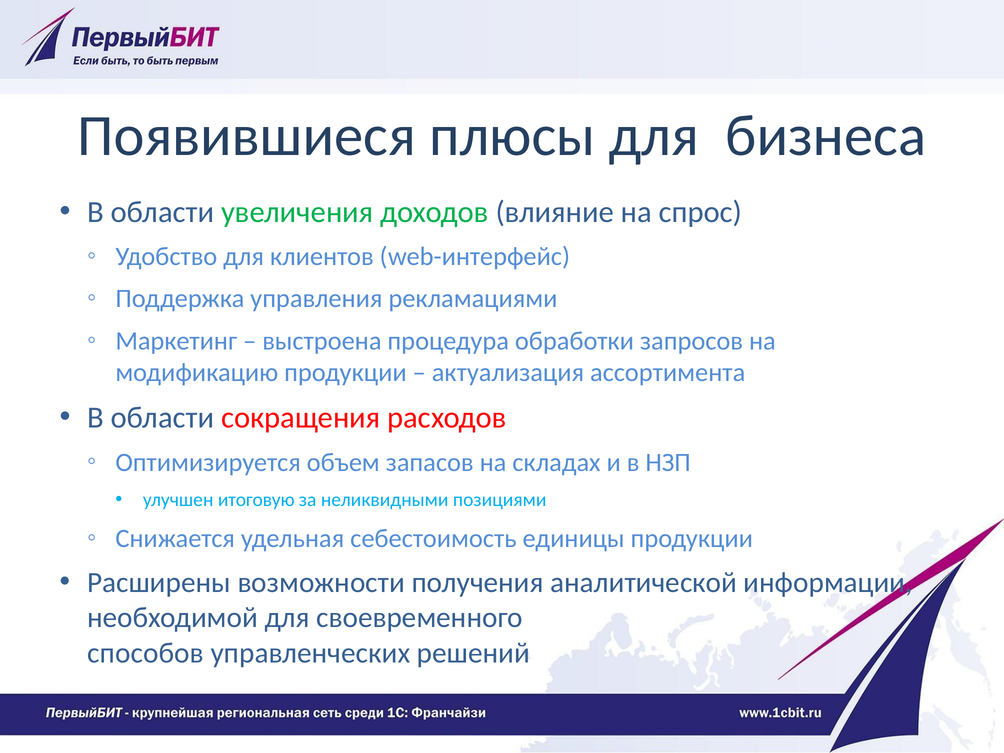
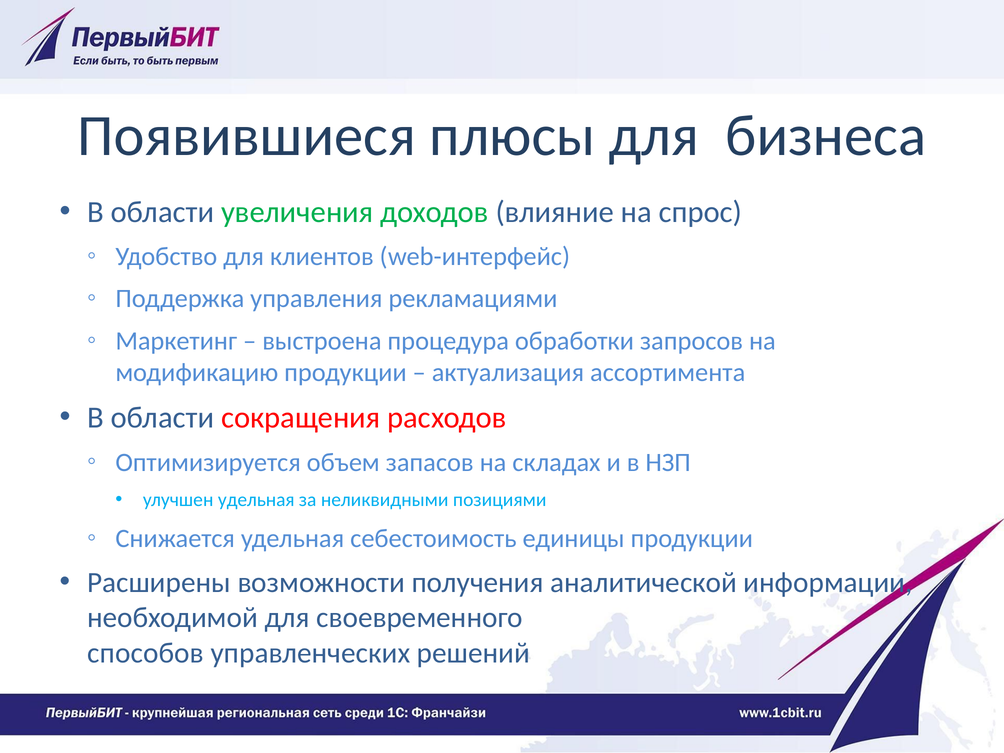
улучшен итоговую: итоговую -> удельная
